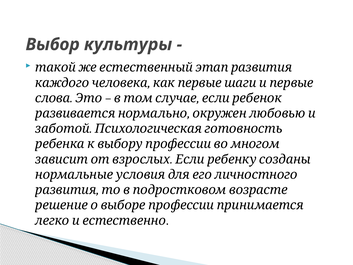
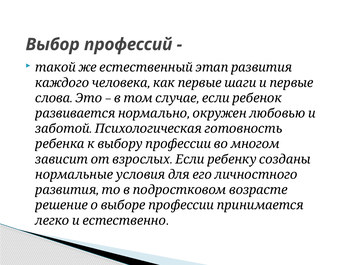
культуры: культуры -> профессий
